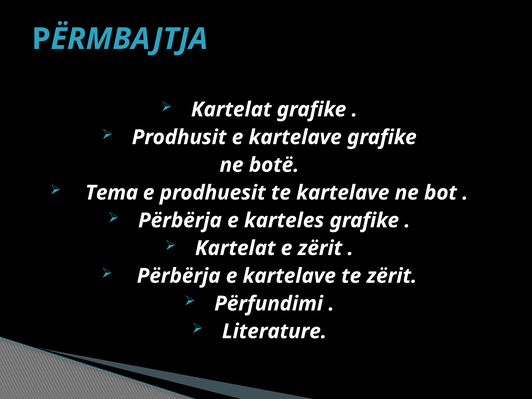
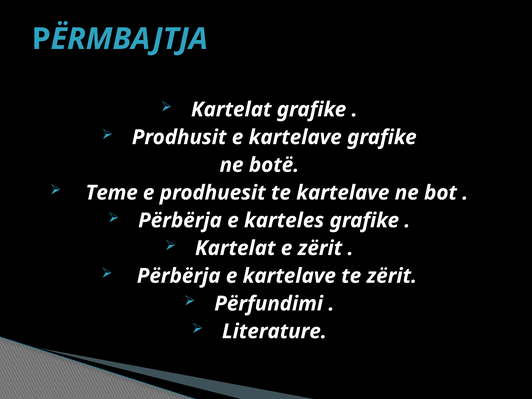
Tema: Tema -> Teme
